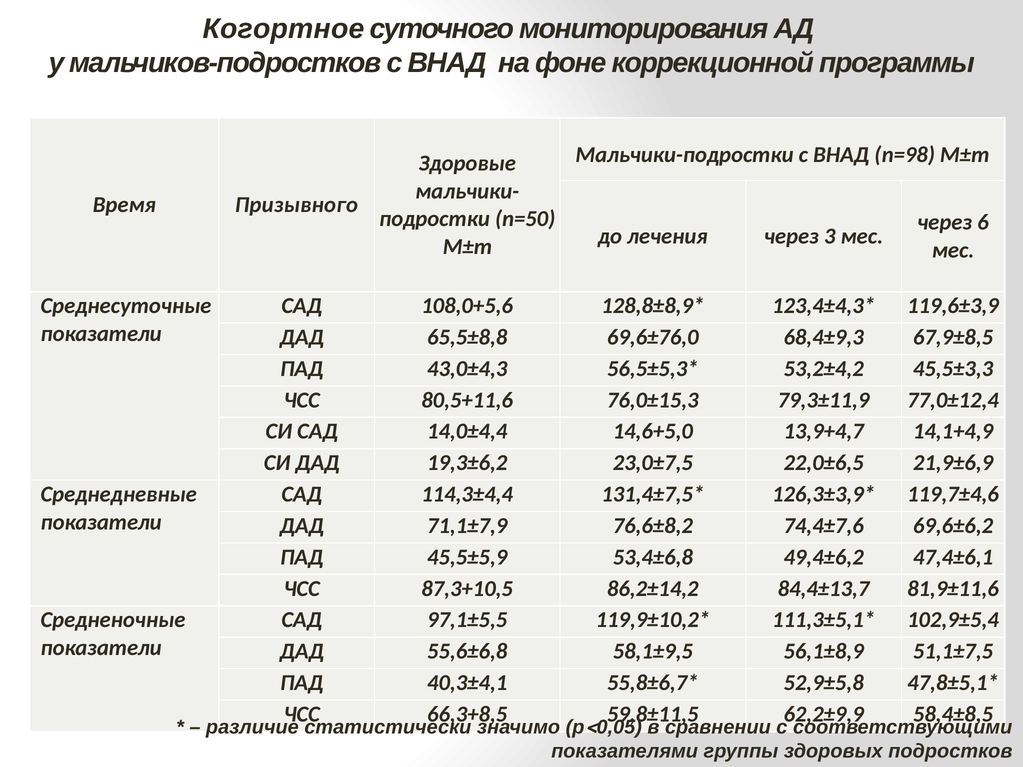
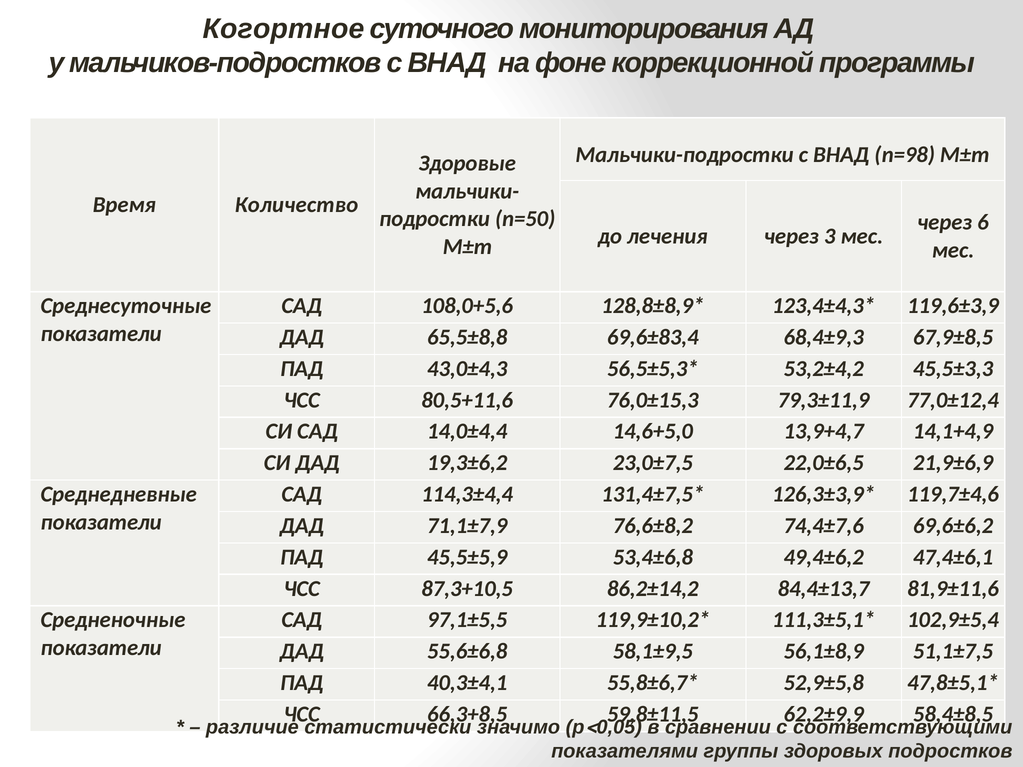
Призывного: Призывного -> Количество
69,6±76,0: 69,6±76,0 -> 69,6±83,4
